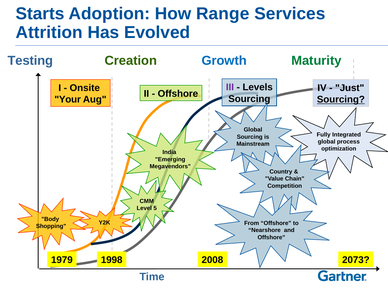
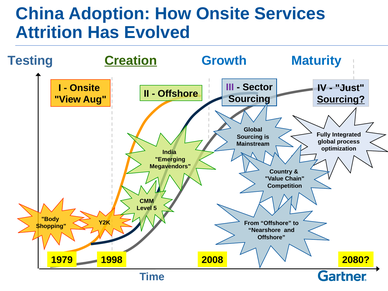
Starts: Starts -> China
How Range: Range -> Onsite
Creation underline: none -> present
Maturity colour: green -> blue
Levels: Levels -> Sector
Your: Your -> View
2073: 2073 -> 2080
